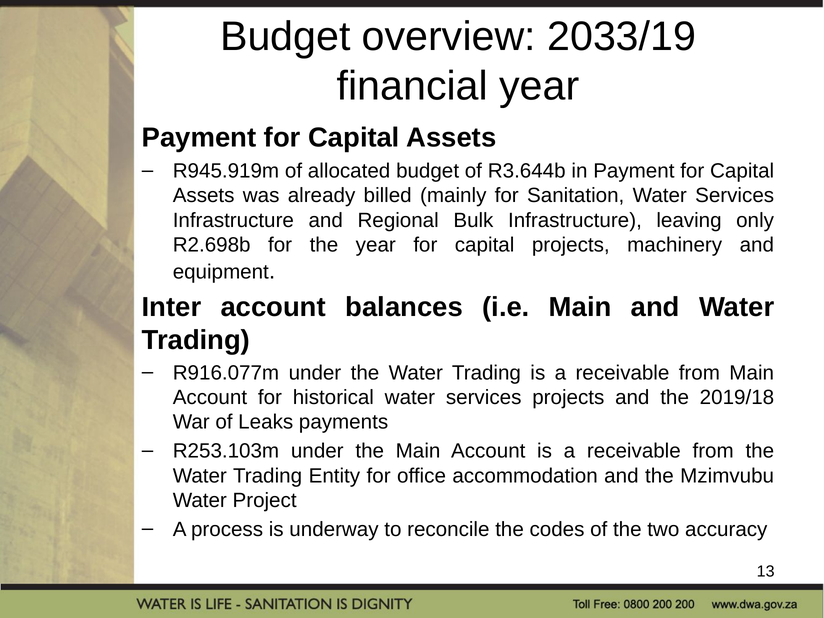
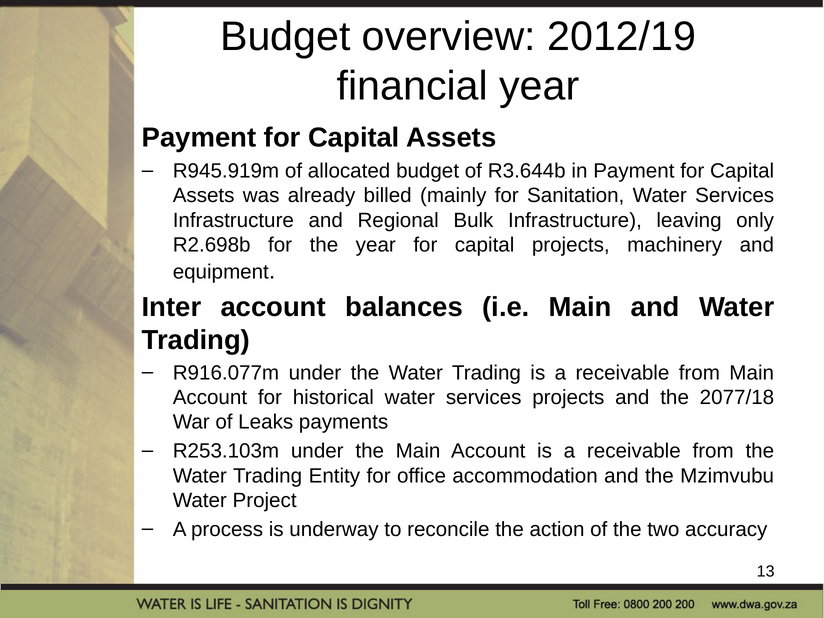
2033/19: 2033/19 -> 2012/19
2019/18: 2019/18 -> 2077/18
codes: codes -> action
